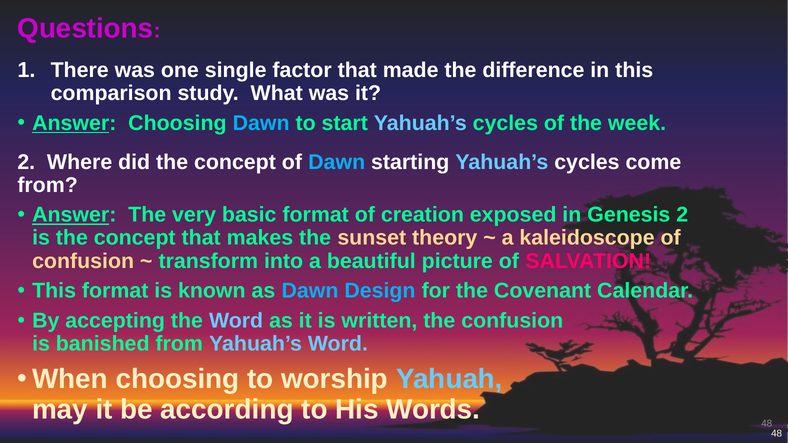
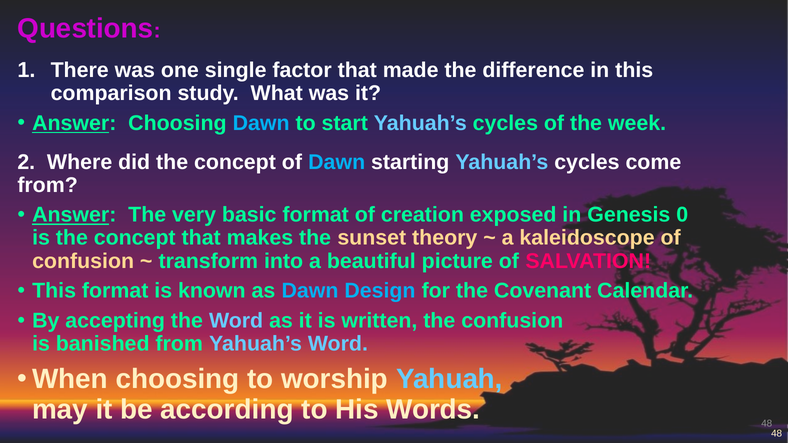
Genesis 2: 2 -> 0
